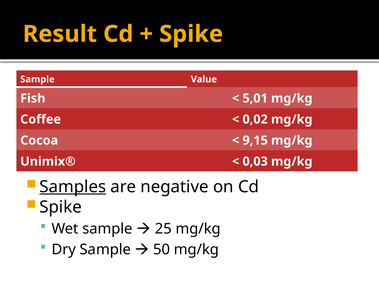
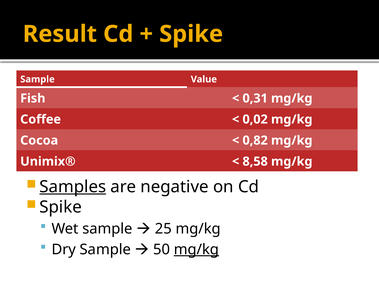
5,01: 5,01 -> 0,31
9,15: 9,15 -> 0,82
0,03: 0,03 -> 8,58
mg/kg at (196, 250) underline: none -> present
